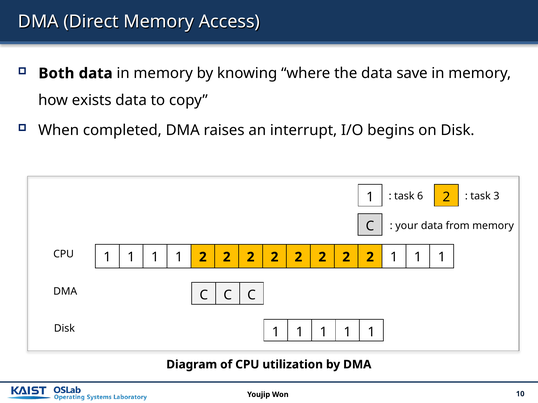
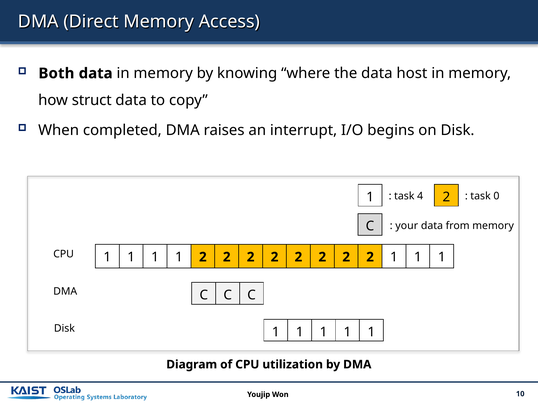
save: save -> host
exists: exists -> struct
6: 6 -> 4
3: 3 -> 0
